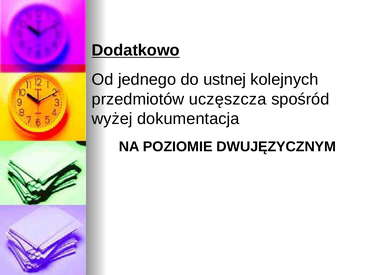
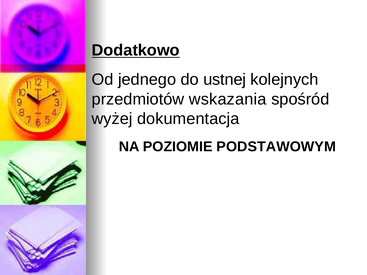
uczęszcza: uczęszcza -> wskazania
DWUJĘZYCZNYM: DWUJĘZYCZNYM -> PODSTAWOWYM
